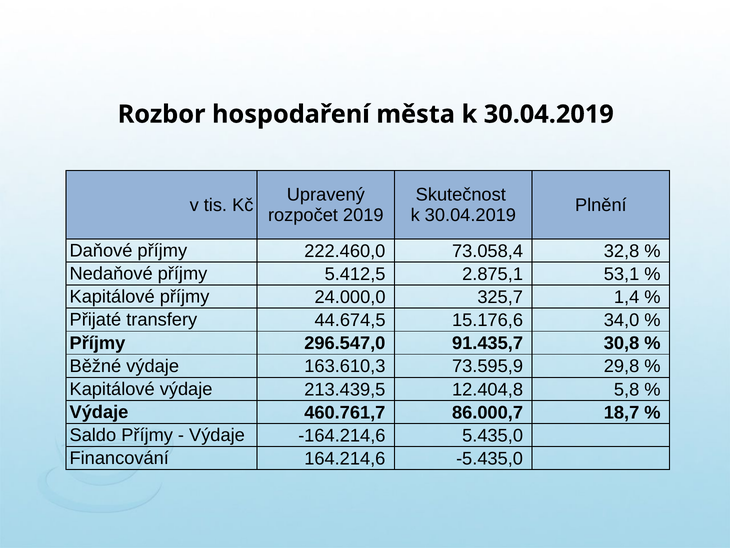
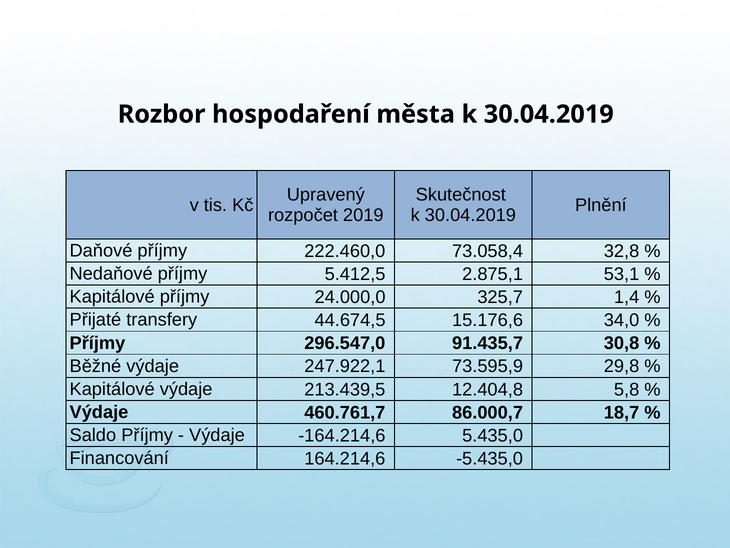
163.610,3: 163.610,3 -> 247.922,1
